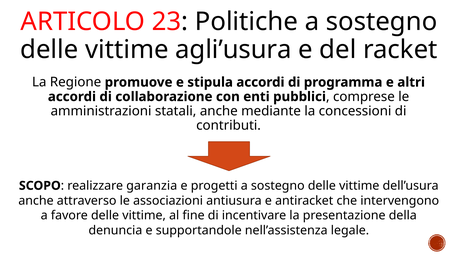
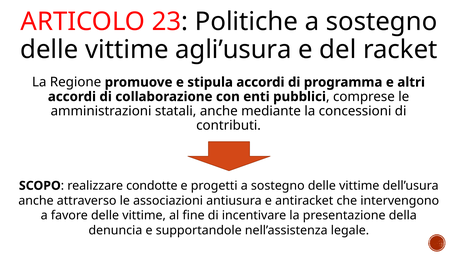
garanzia: garanzia -> condotte
